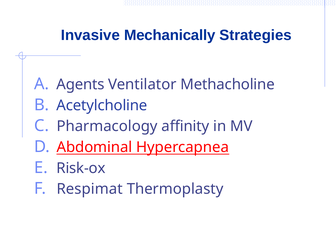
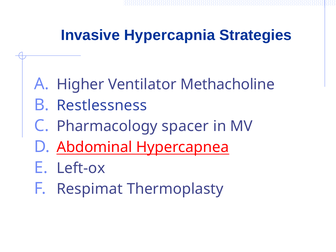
Mechanically: Mechanically -> Hypercapnia
Agents: Agents -> Higher
Acetylcholine: Acetylcholine -> Restlessness
affinity: affinity -> spacer
Risk-ox: Risk-ox -> Left-ox
